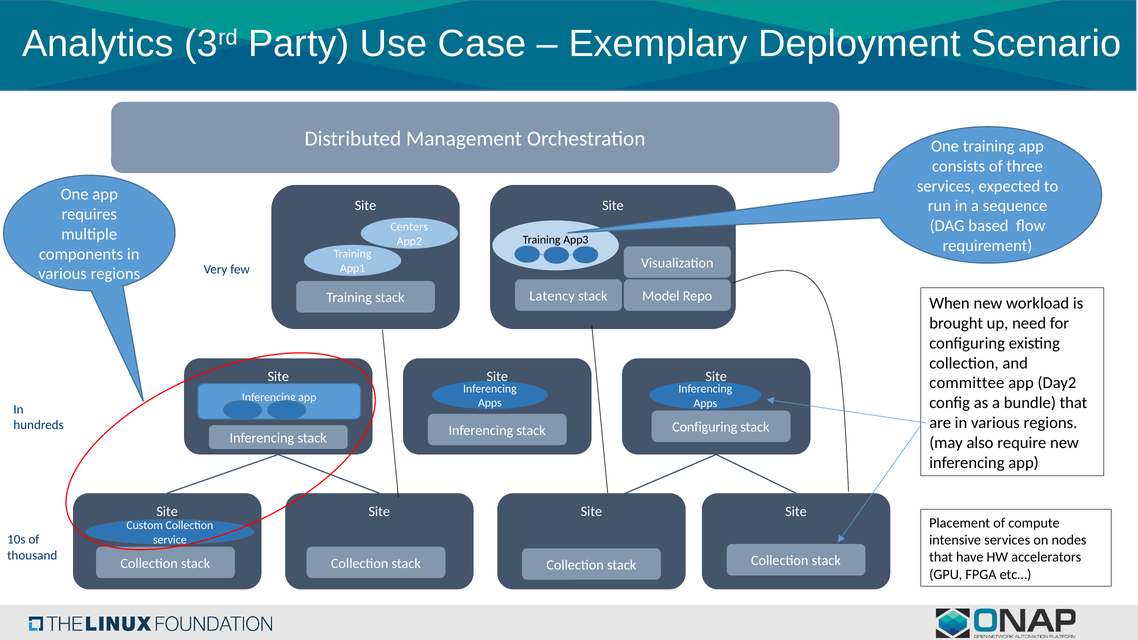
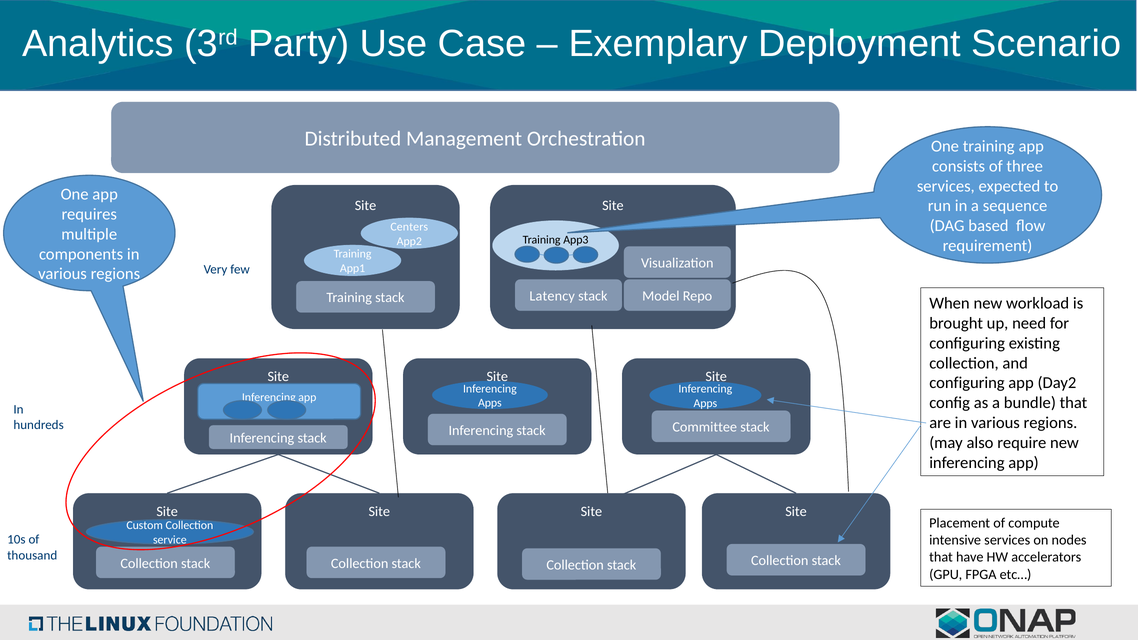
committee at (967, 383): committee -> configuring
stack Configuring: Configuring -> Committee
